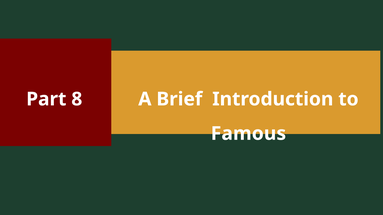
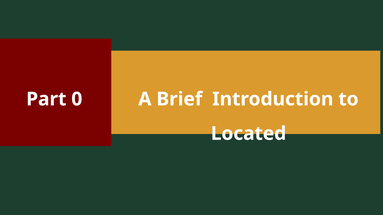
8: 8 -> 0
Famous: Famous -> Located
